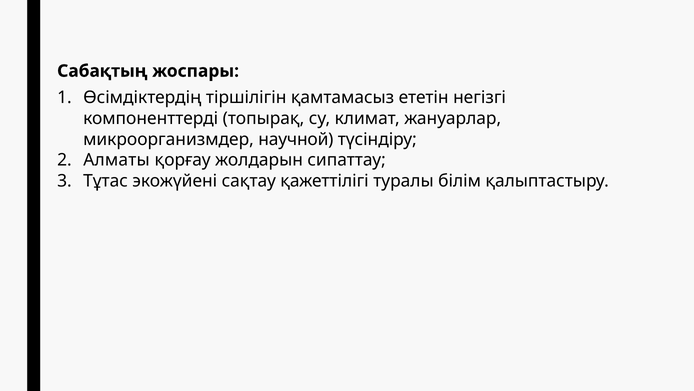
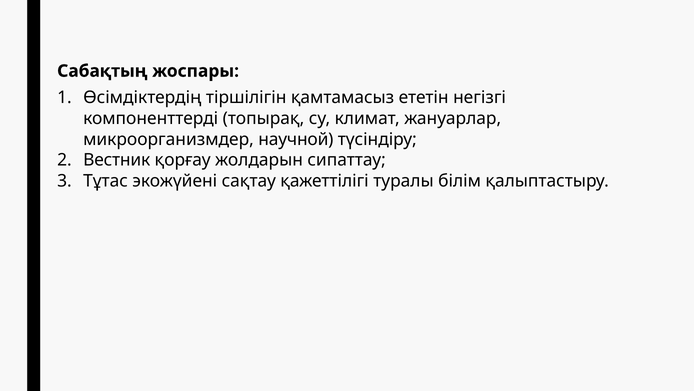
Алматы: Алматы -> Вестник
